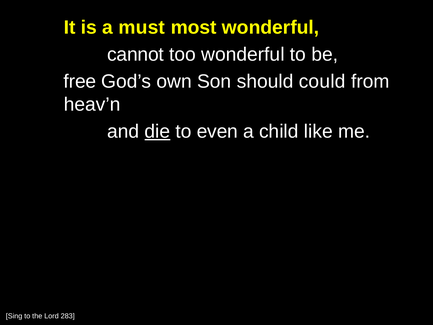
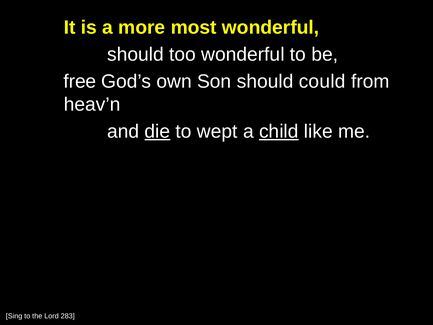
must: must -> more
cannot at (136, 54): cannot -> should
even: even -> wept
child underline: none -> present
